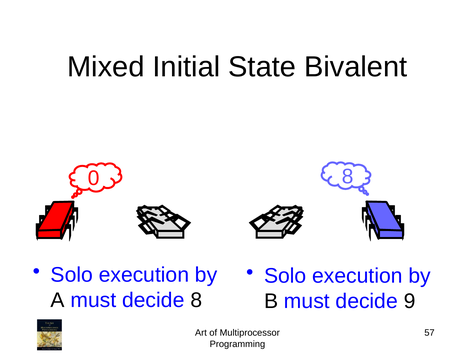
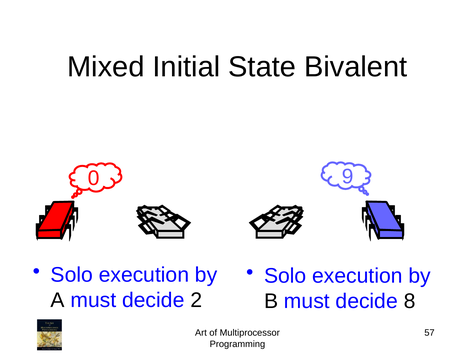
0 8: 8 -> 9
decide 8: 8 -> 2
9: 9 -> 8
